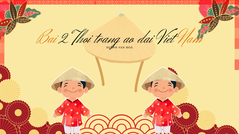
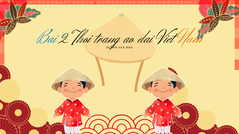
Bai colour: orange -> blue
